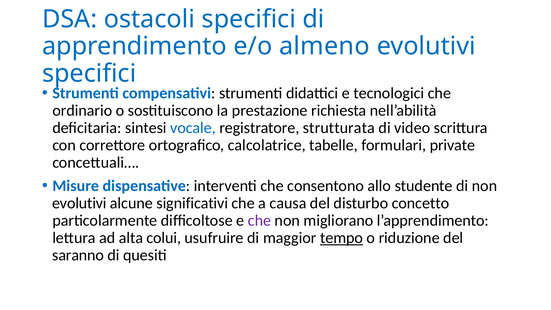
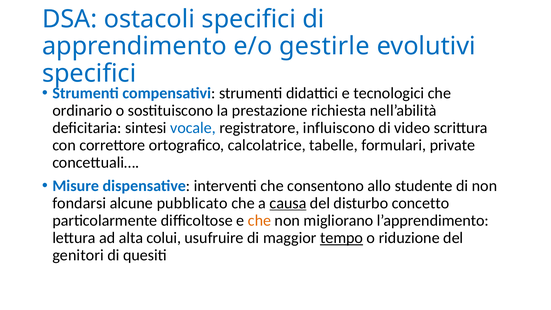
almeno: almeno -> gestirle
strutturata: strutturata -> influiscono
evolutivi at (79, 203): evolutivi -> fondarsi
significativi: significativi -> pubblicato
causa underline: none -> present
che at (259, 220) colour: purple -> orange
saranno: saranno -> genitori
